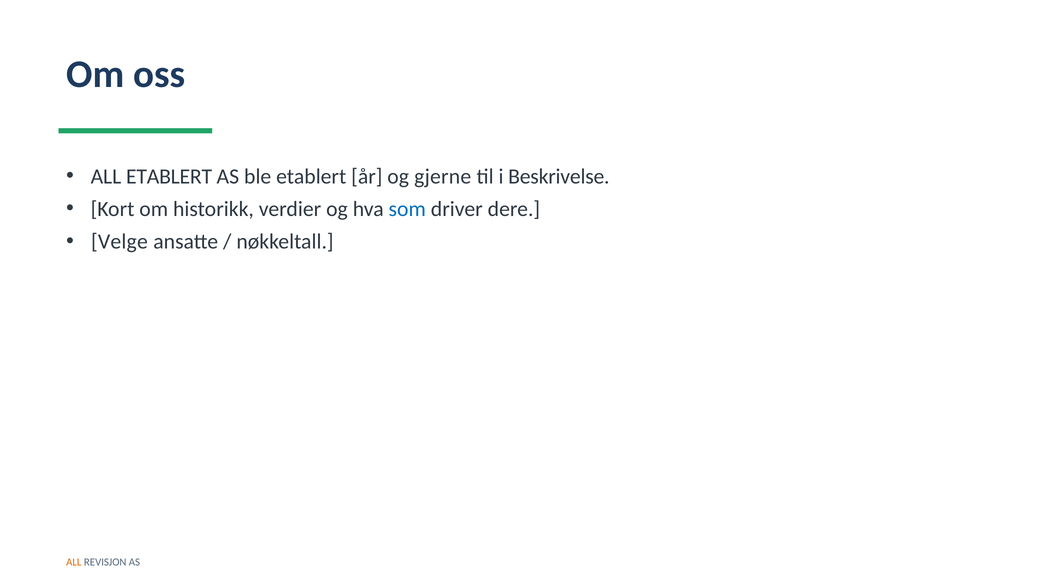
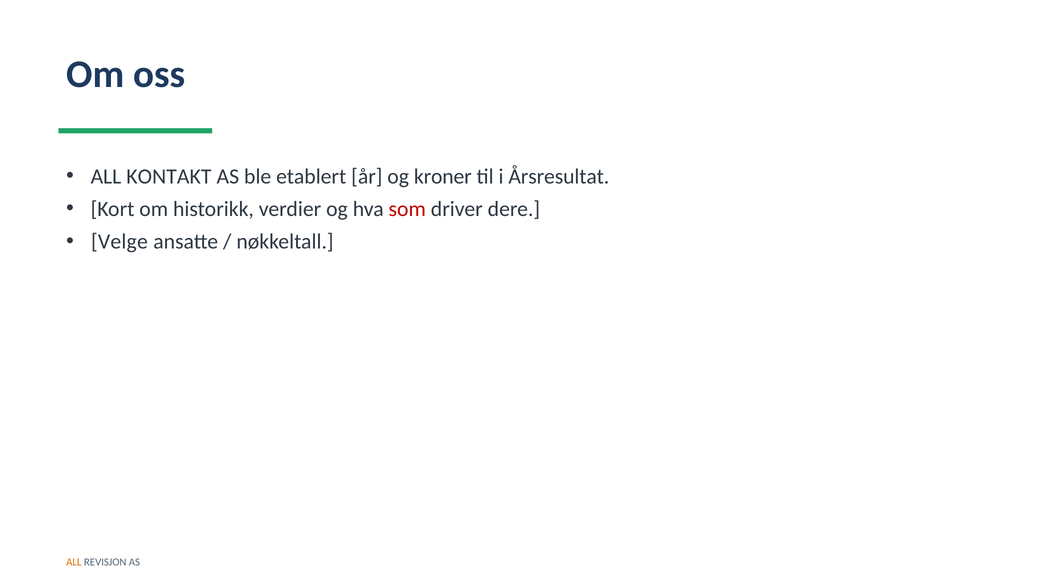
ALL ETABLERT: ETABLERT -> KONTAKT
gjerne: gjerne -> kroner
Beskrivelse: Beskrivelse -> Årsresultat
som colour: blue -> red
